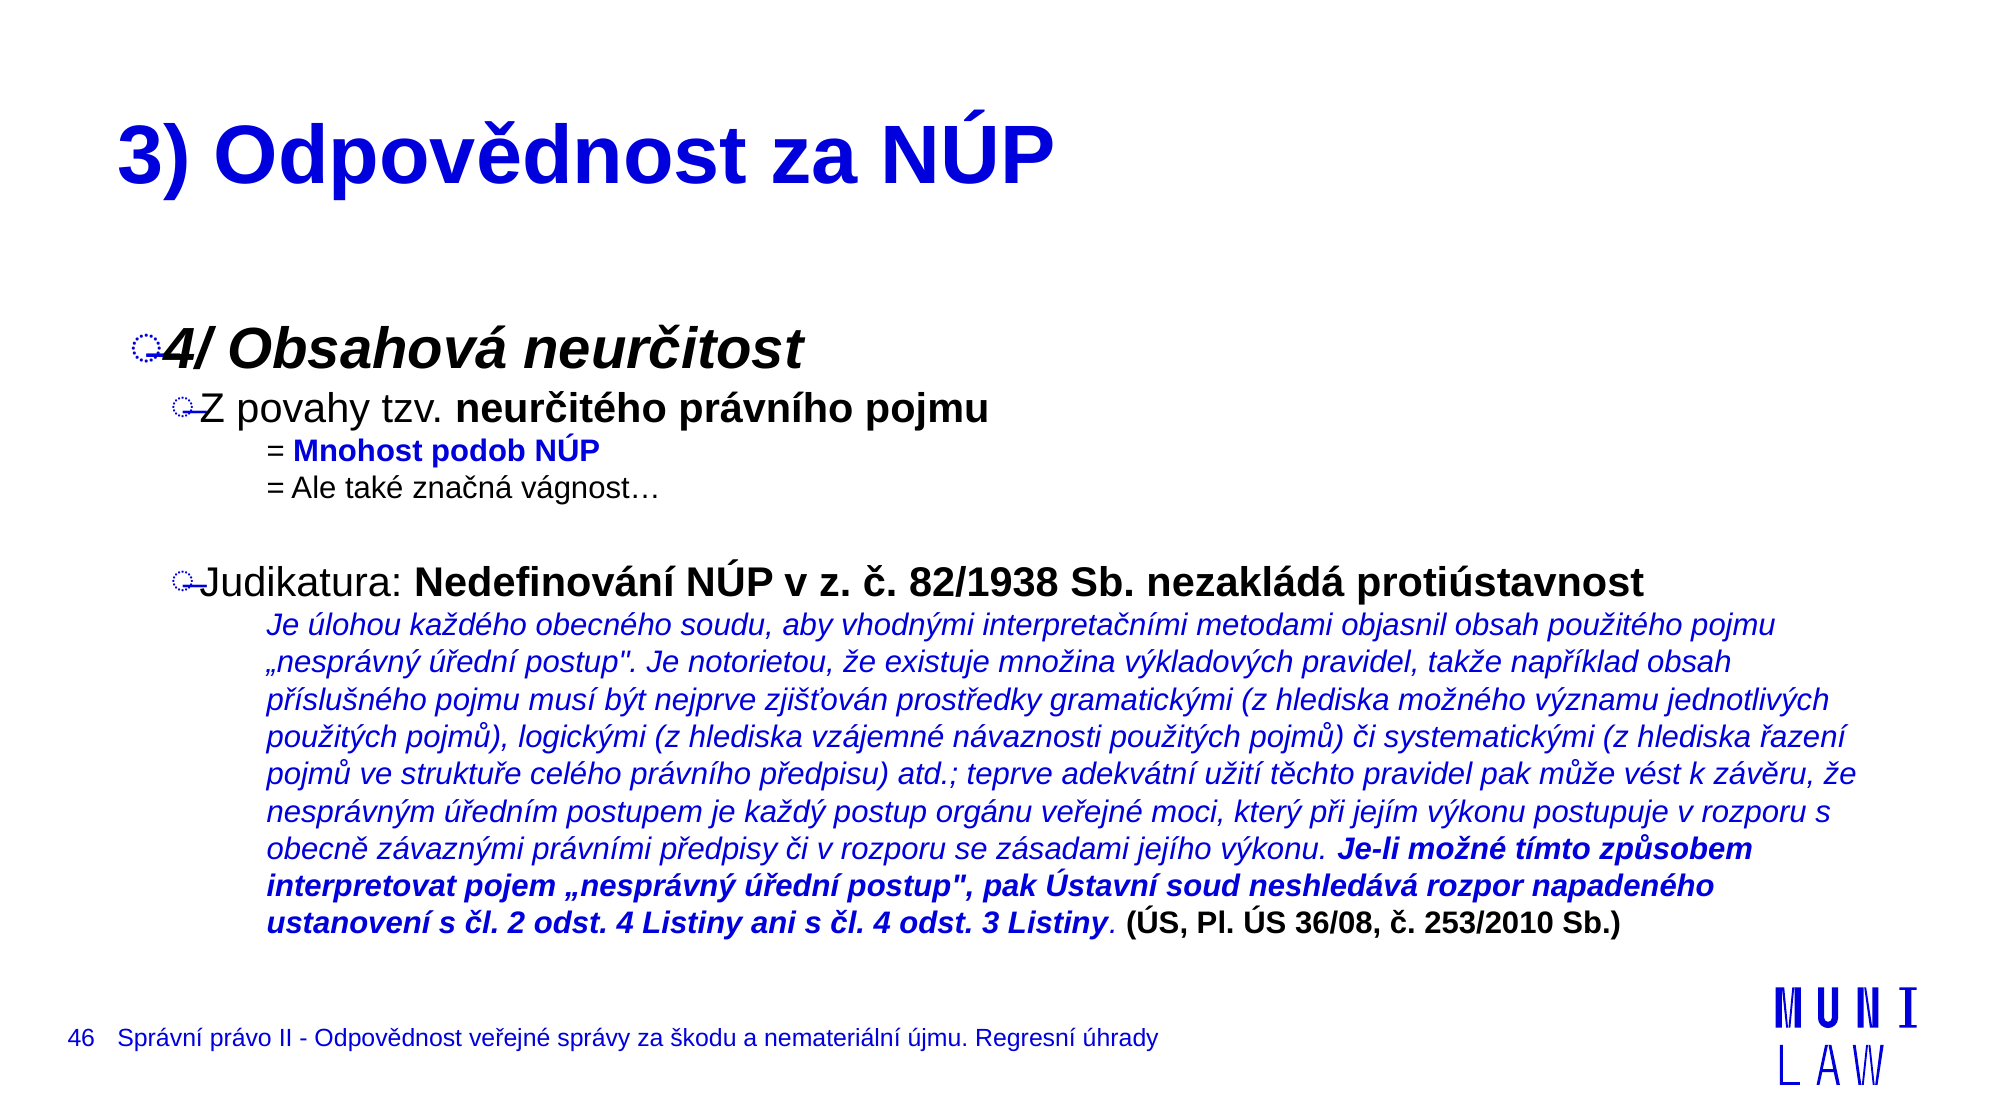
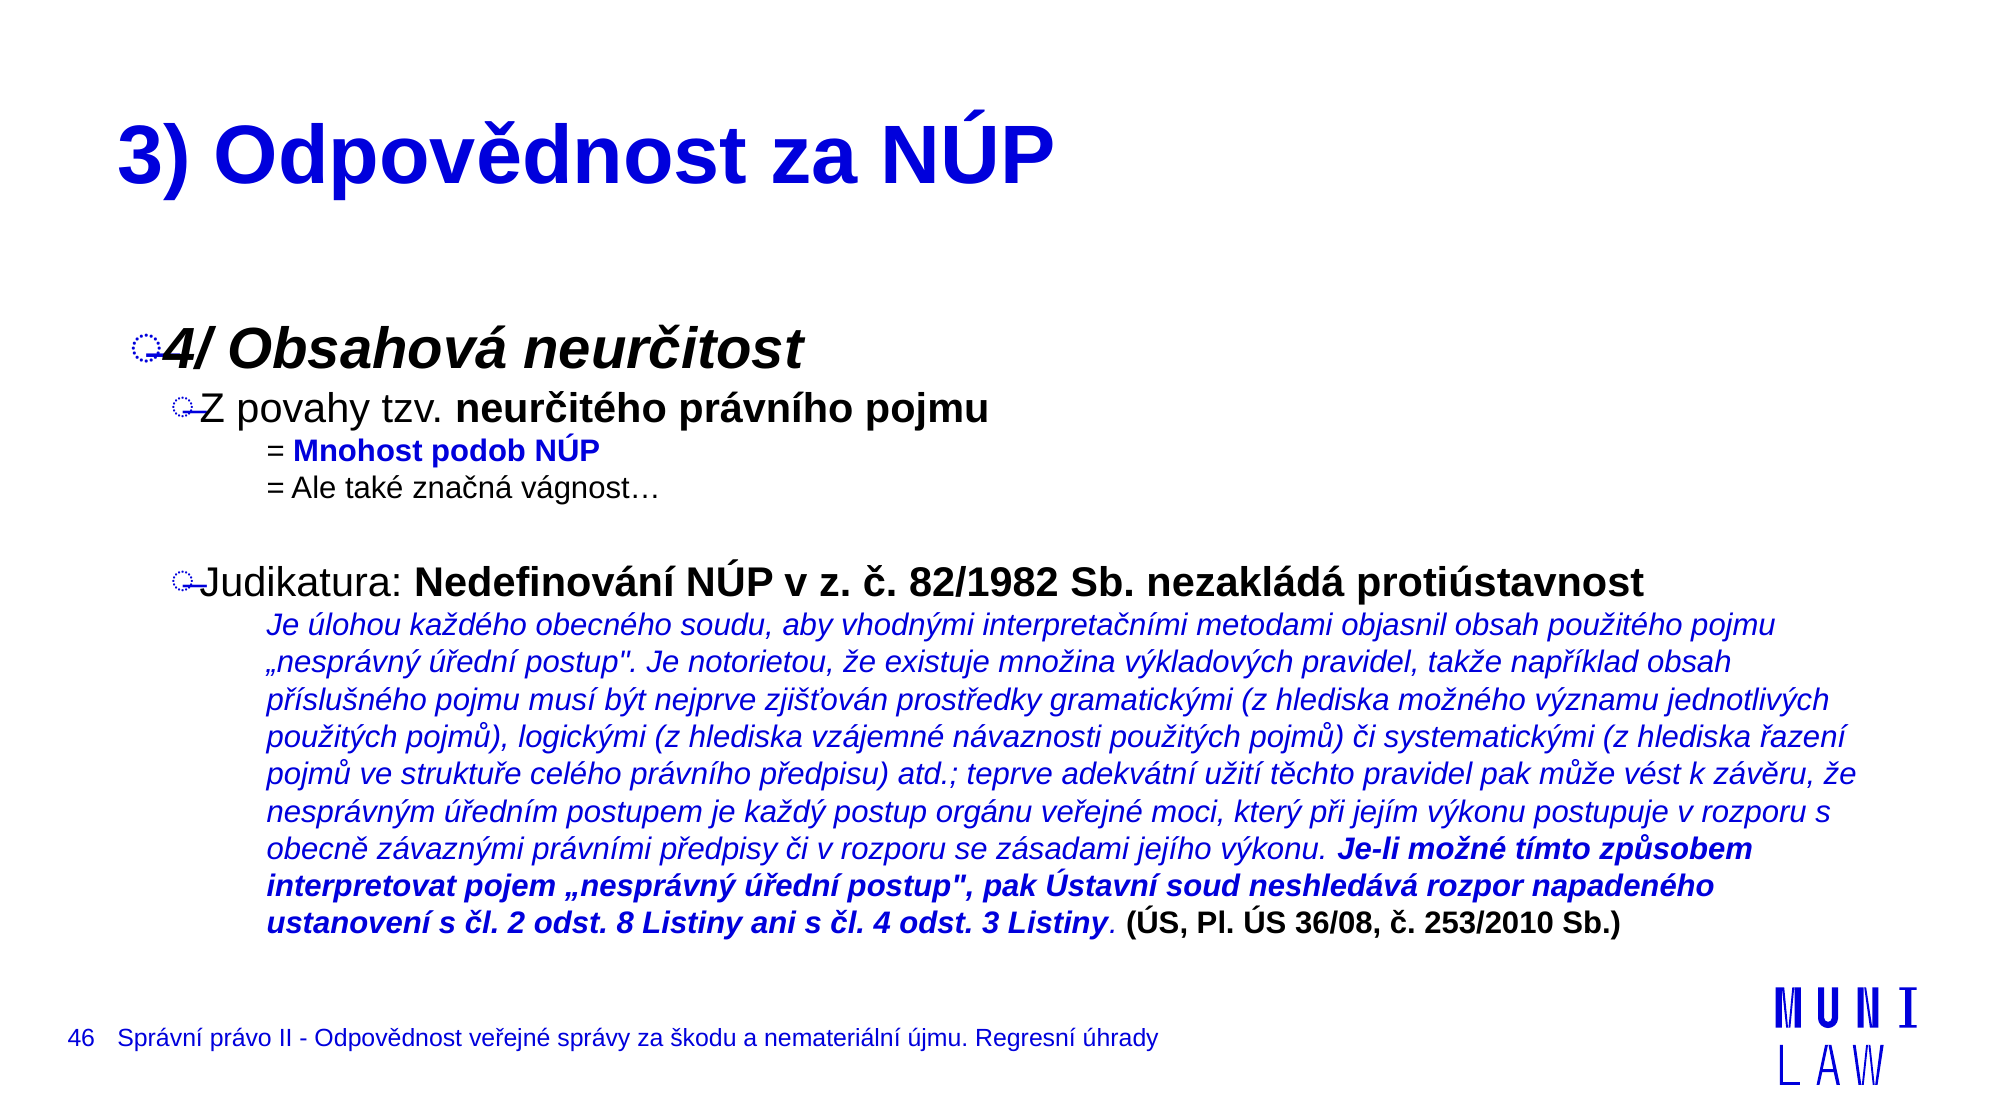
82/1938: 82/1938 -> 82/1982
odst 4: 4 -> 8
